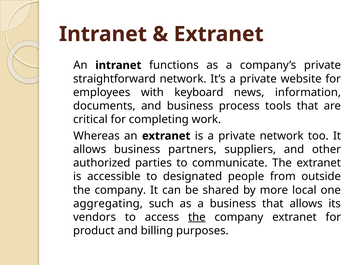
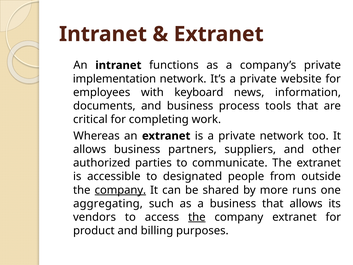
straightforward: straightforward -> implementation
company at (120, 190) underline: none -> present
local: local -> runs
